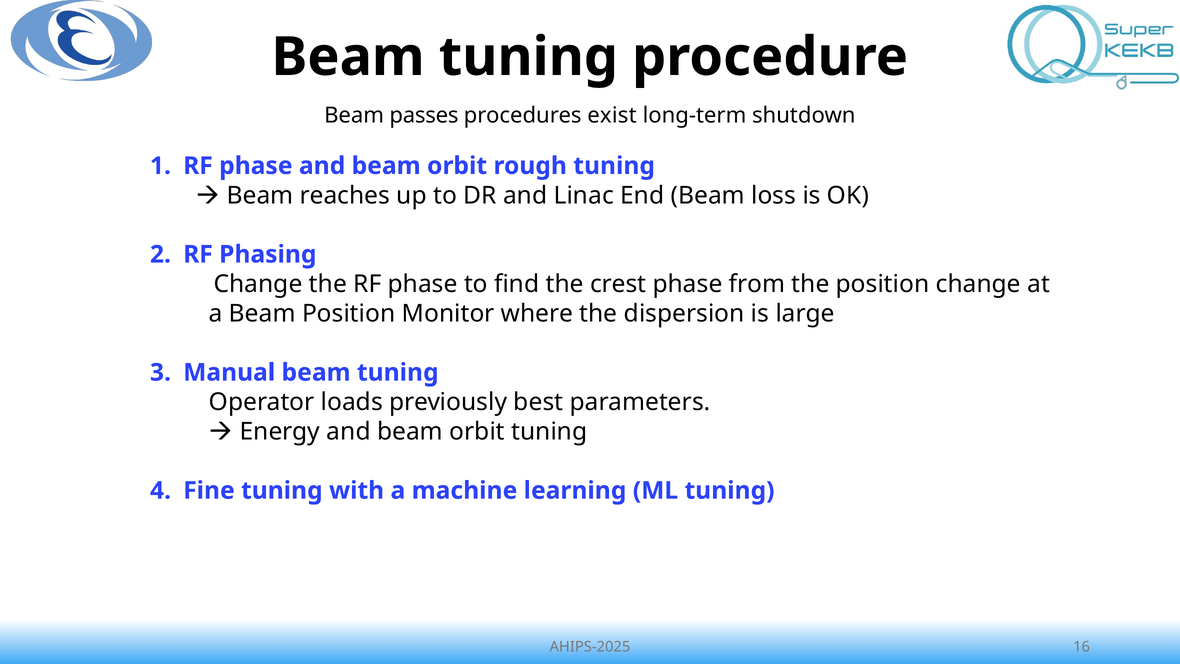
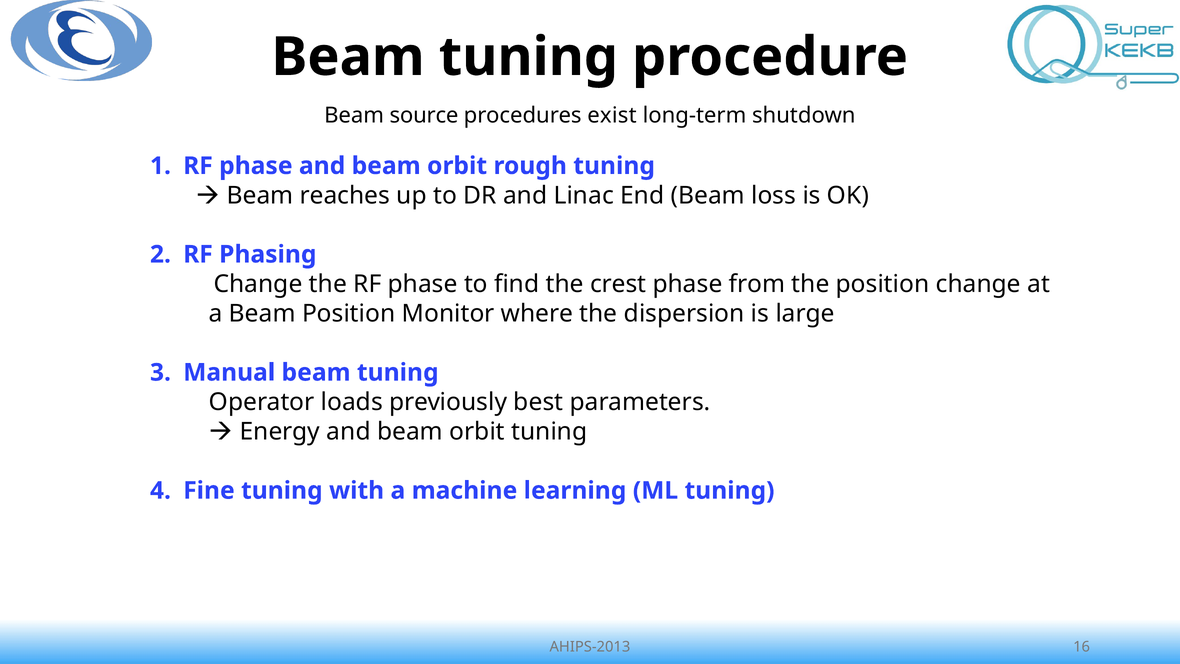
passes: passes -> source
AHIPS-2025: AHIPS-2025 -> AHIPS-2013
